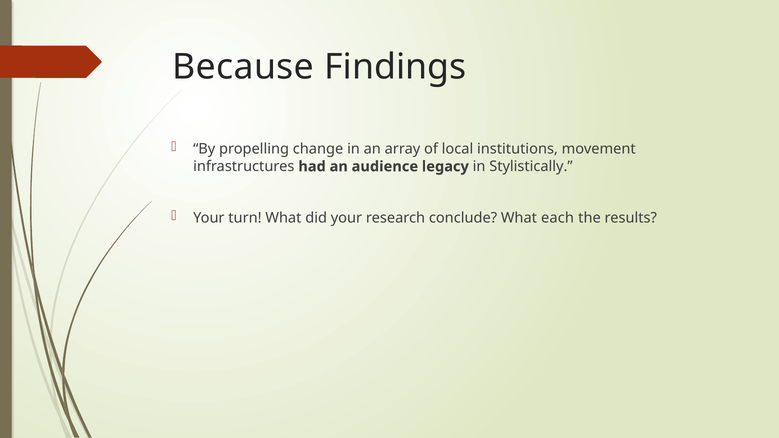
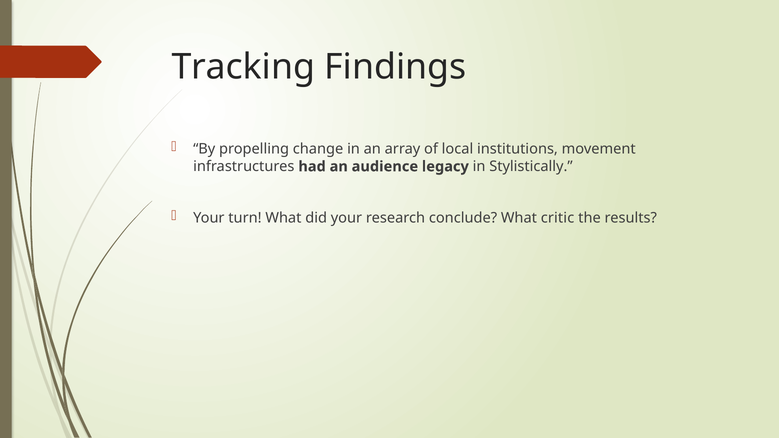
Because: Because -> Tracking
each: each -> critic
